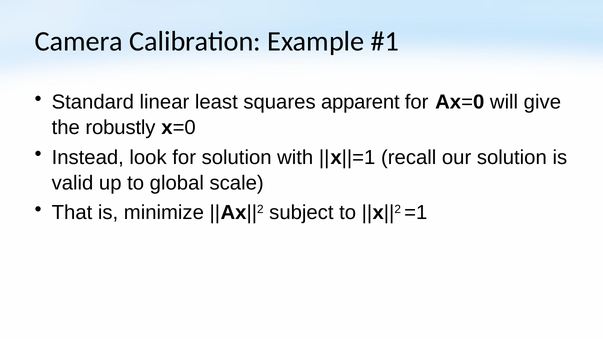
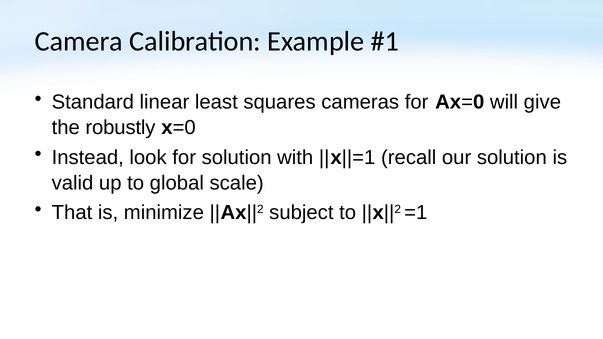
apparent: apparent -> cameras
